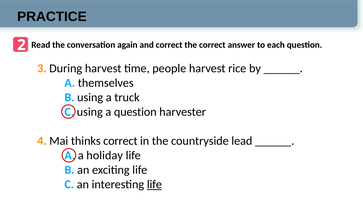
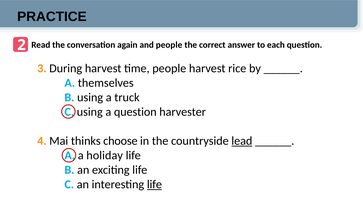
and correct: correct -> people
thinks correct: correct -> choose
lead underline: none -> present
